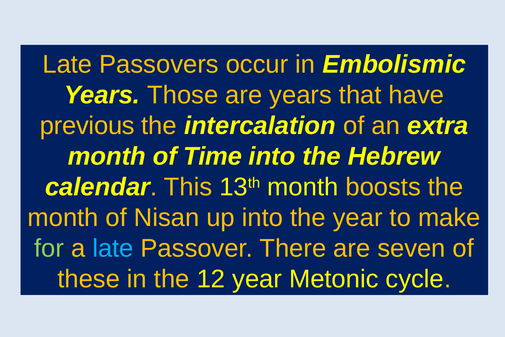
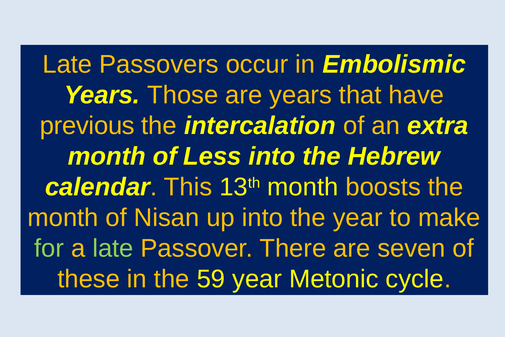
Time: Time -> Less
late at (113, 248) colour: light blue -> light green
12: 12 -> 59
